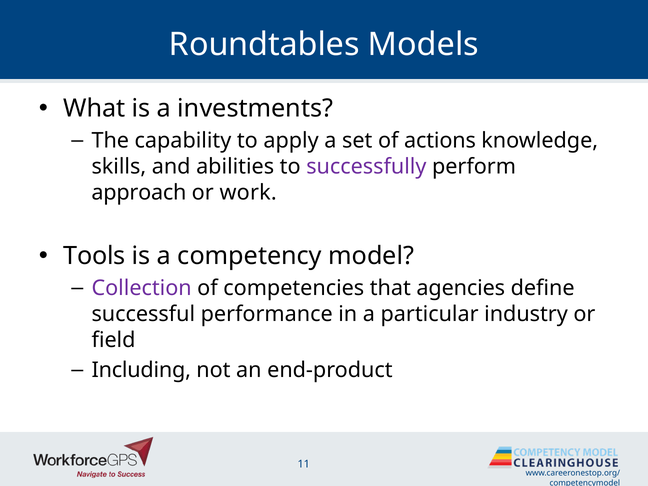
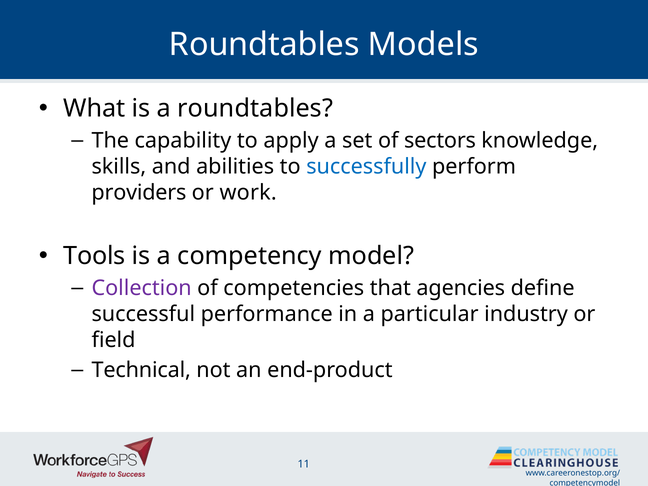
a investments: investments -> roundtables
actions: actions -> sectors
successfully colour: purple -> blue
approach: approach -> providers
Including: Including -> Technical
